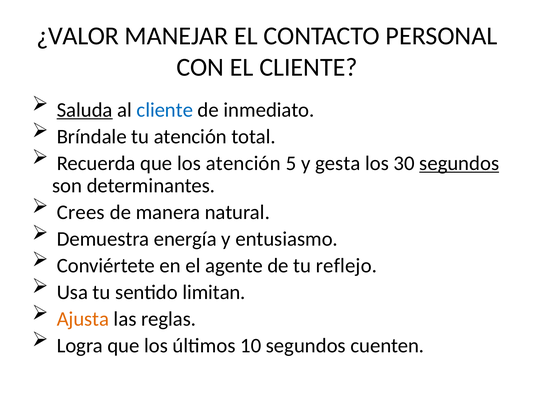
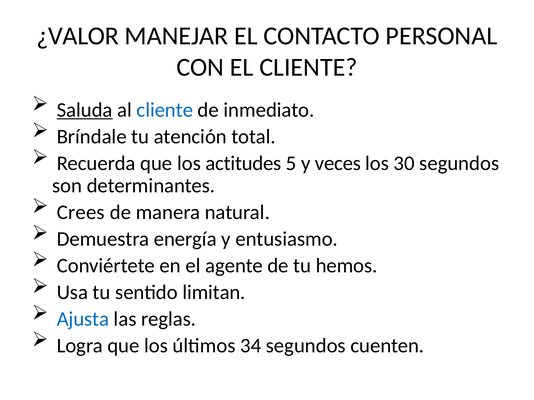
los atención: atención -> actitudes
gesta: gesta -> veces
segundos at (459, 163) underline: present -> none
reflejo: reflejo -> hemos
Ajusta colour: orange -> blue
10: 10 -> 34
